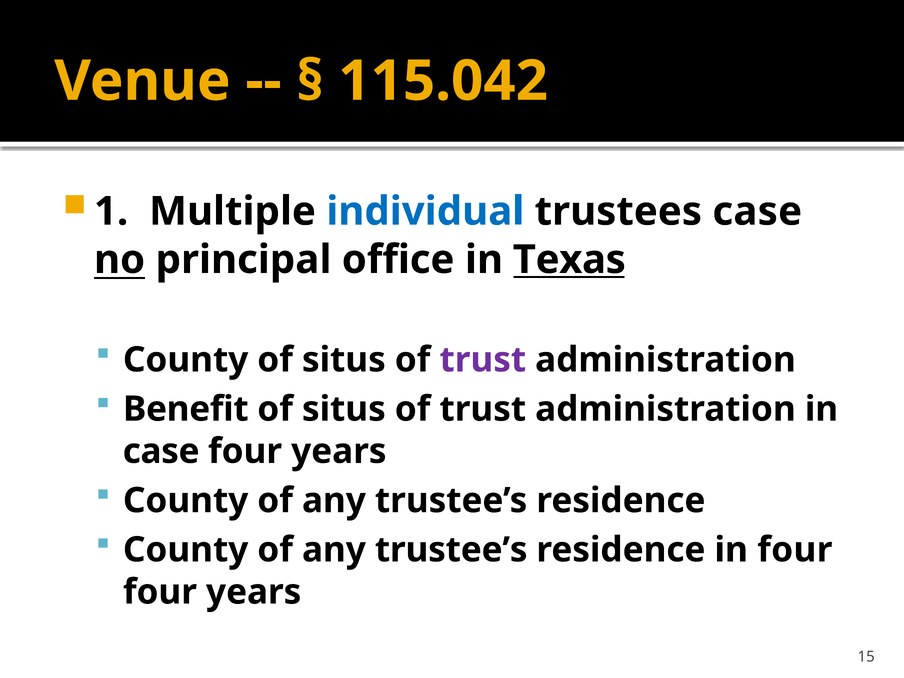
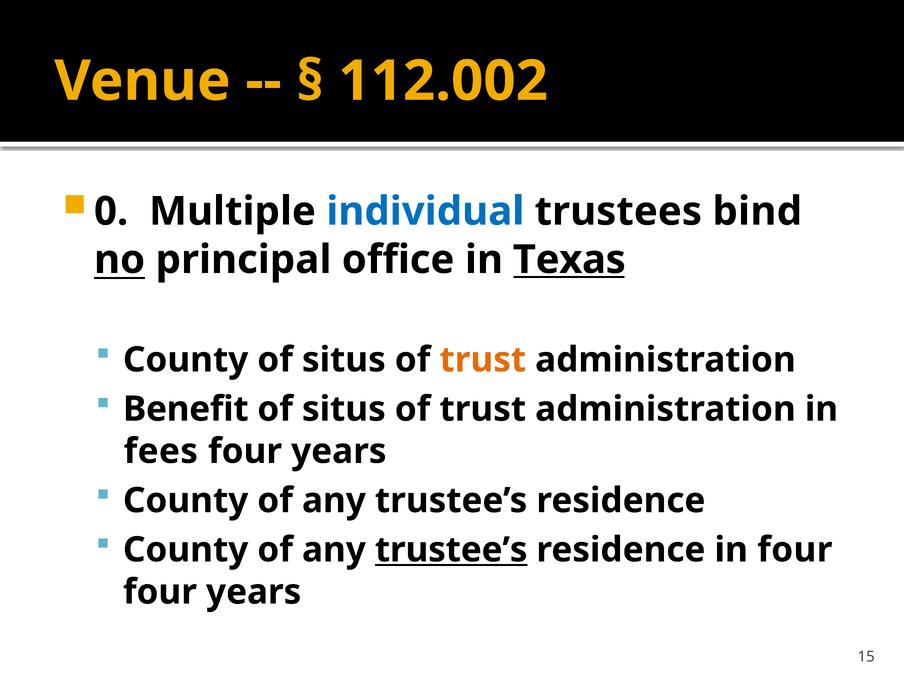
115.042: 115.042 -> 112.002
1: 1 -> 0
trustees case: case -> bind
trust at (483, 360) colour: purple -> orange
case at (161, 451): case -> fees
trustee’s at (451, 550) underline: none -> present
